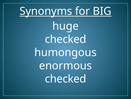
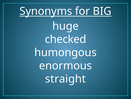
checked at (66, 78): checked -> straight
